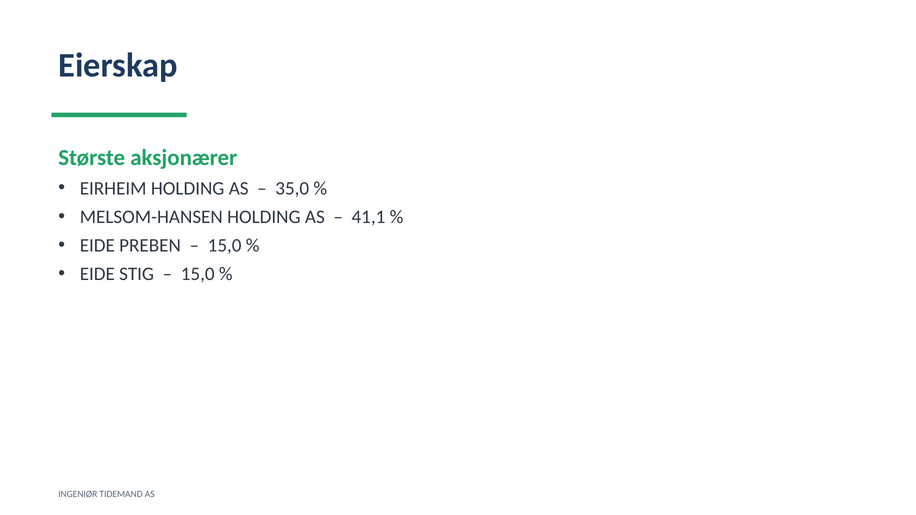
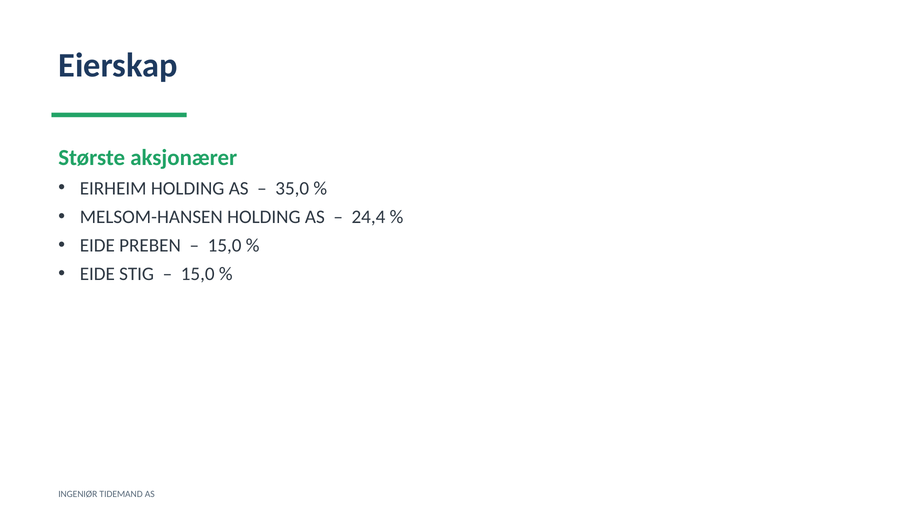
41,1: 41,1 -> 24,4
